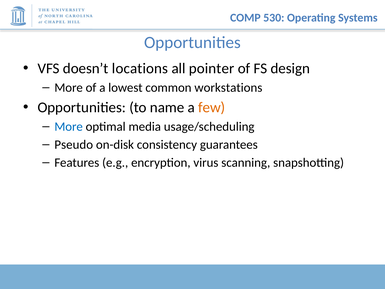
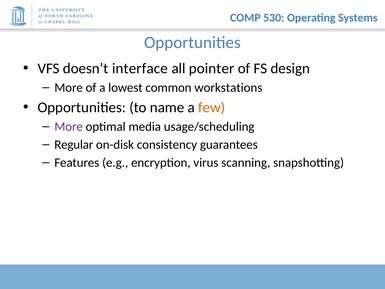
locations: locations -> interface
More at (69, 126) colour: blue -> purple
Pseudo: Pseudo -> Regular
